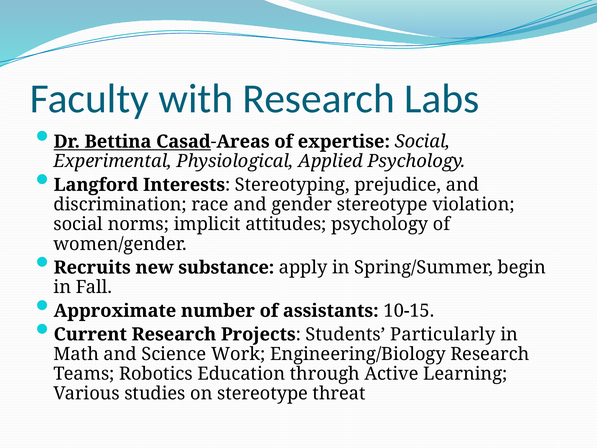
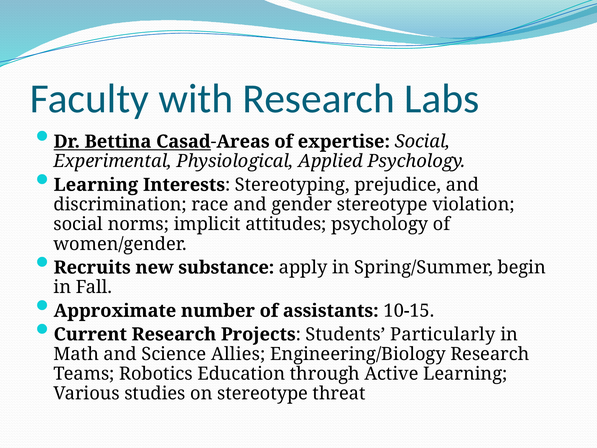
Langford at (96, 185): Langford -> Learning
Work: Work -> Allies
